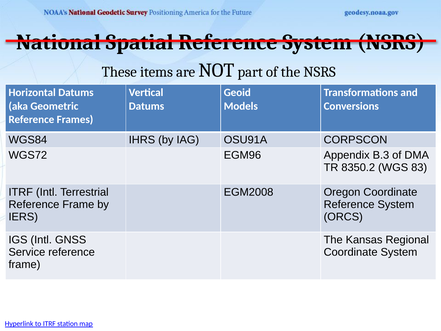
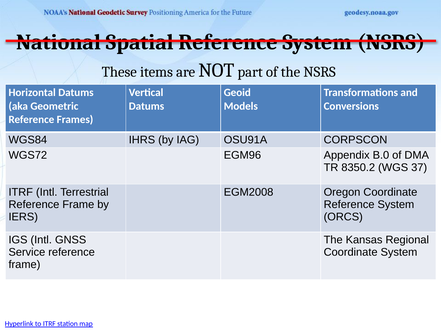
B.3: B.3 -> B.0
83: 83 -> 37
